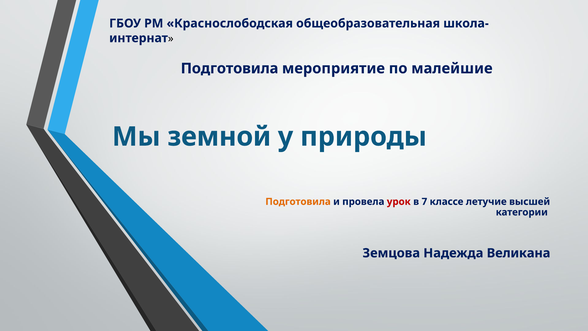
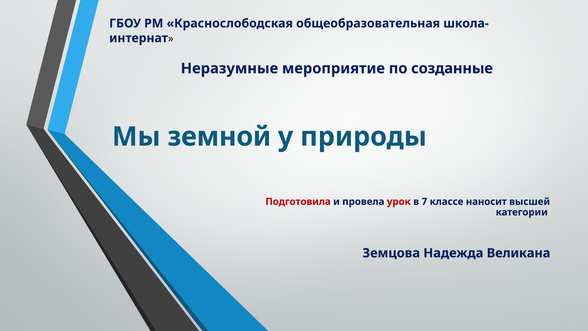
Подготовила at (230, 68): Подготовила -> Неразумные
малейшие: малейшие -> созданные
Подготовила at (298, 202) colour: orange -> red
летучие: летучие -> наносит
